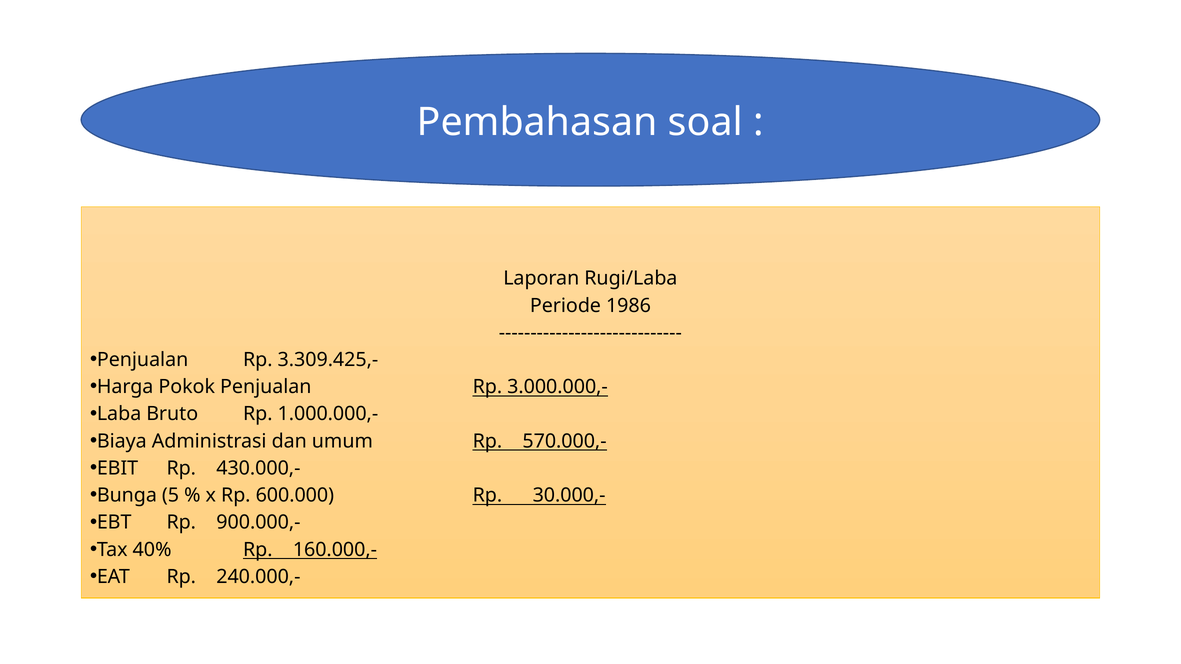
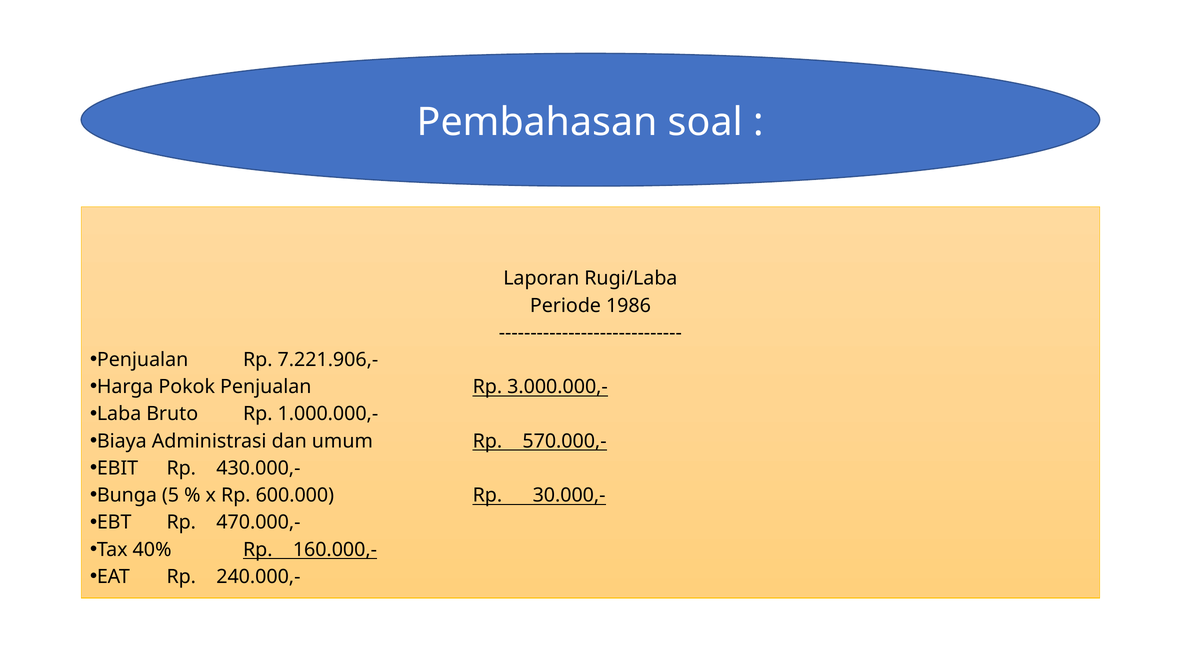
3.309.425,-: 3.309.425,- -> 7.221.906,-
900.000,-: 900.000,- -> 470.000,-
